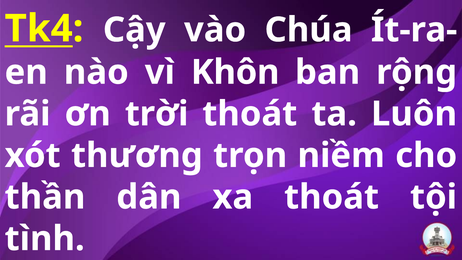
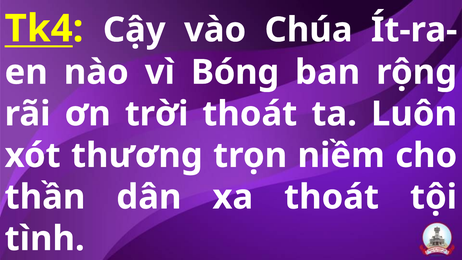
Khôn: Khôn -> Bóng
